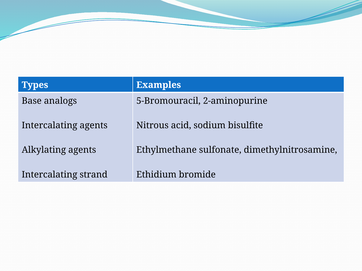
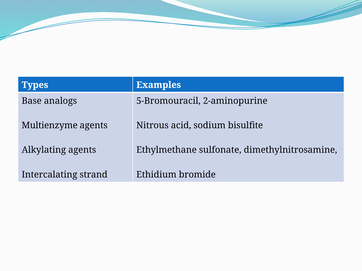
Intercalating at (50, 126): Intercalating -> Multienzyme
